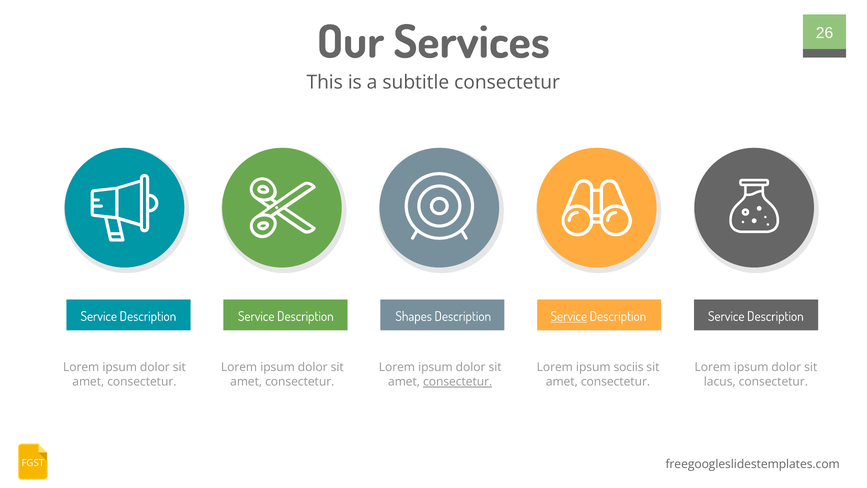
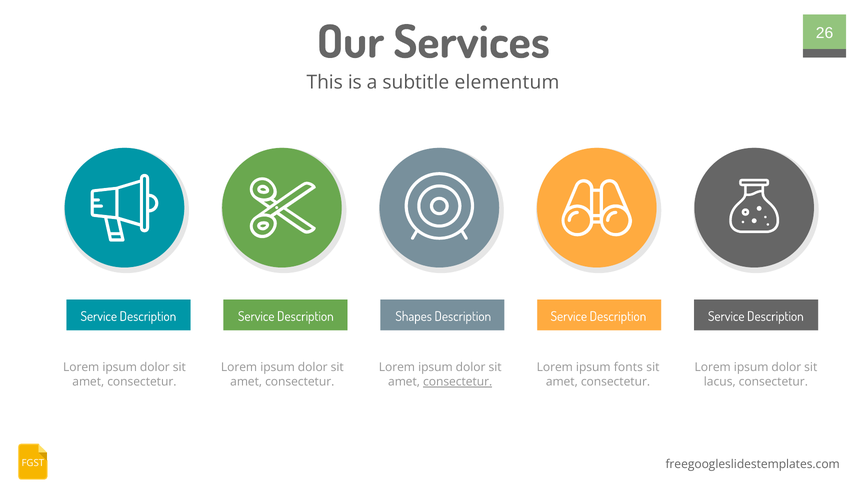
subtitle consectetur: consectetur -> elementum
Service at (569, 316) underline: present -> none
sociis: sociis -> fonts
